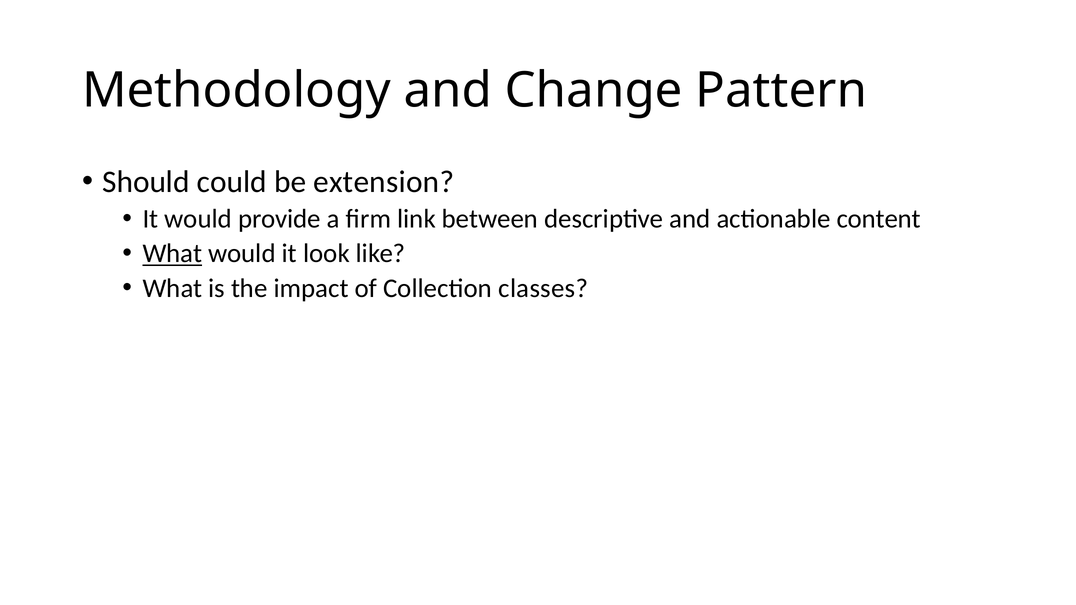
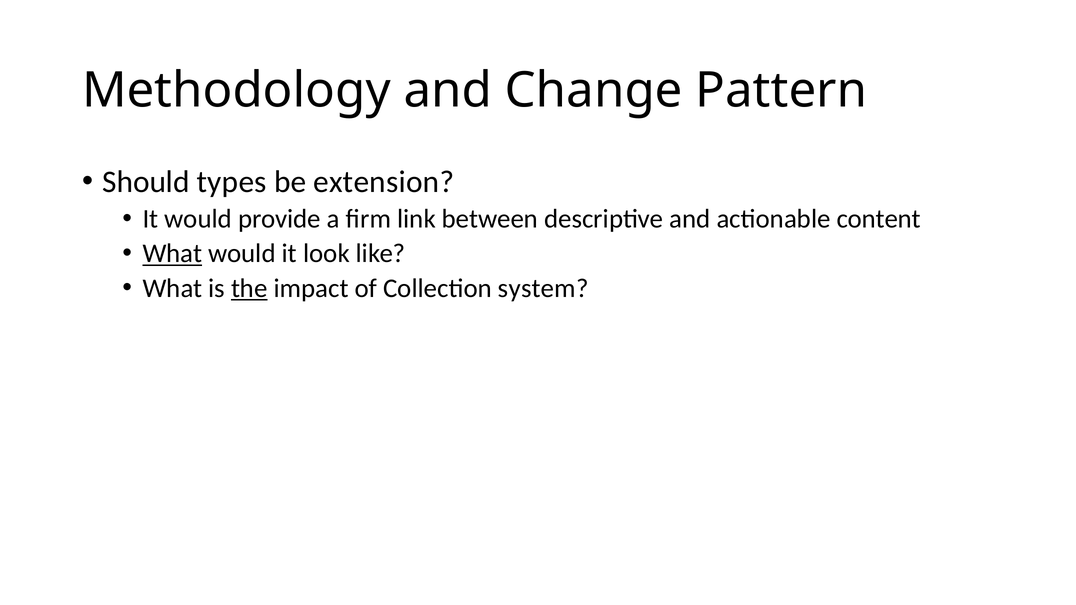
could: could -> types
the underline: none -> present
classes: classes -> system
